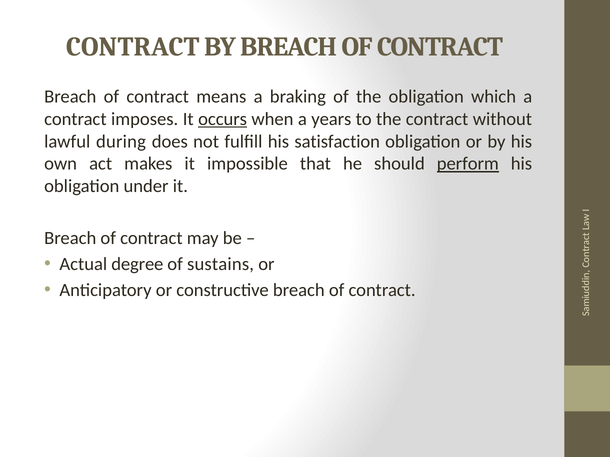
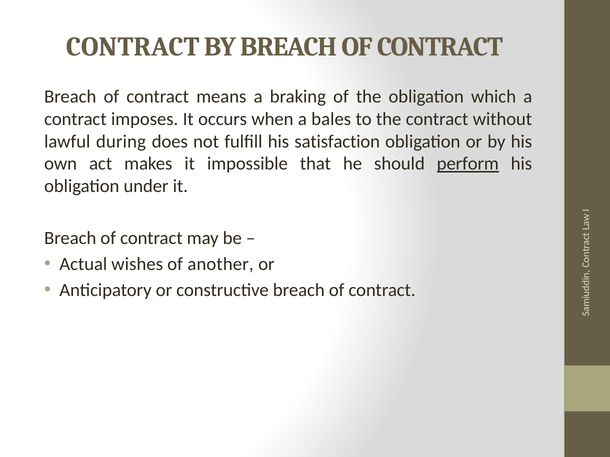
occurs underline: present -> none
years: years -> bales
degree: degree -> wishes
sustains: sustains -> another
